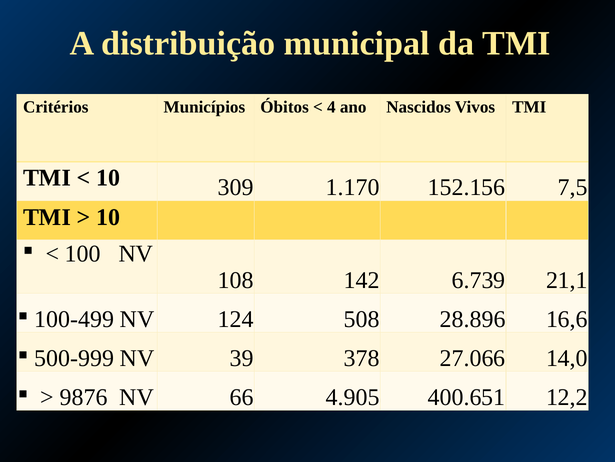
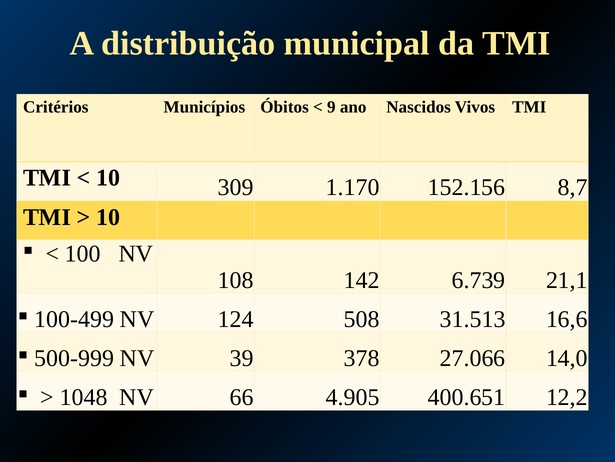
4: 4 -> 9
7,5: 7,5 -> 8,7
28.896: 28.896 -> 31.513
9876: 9876 -> 1048
